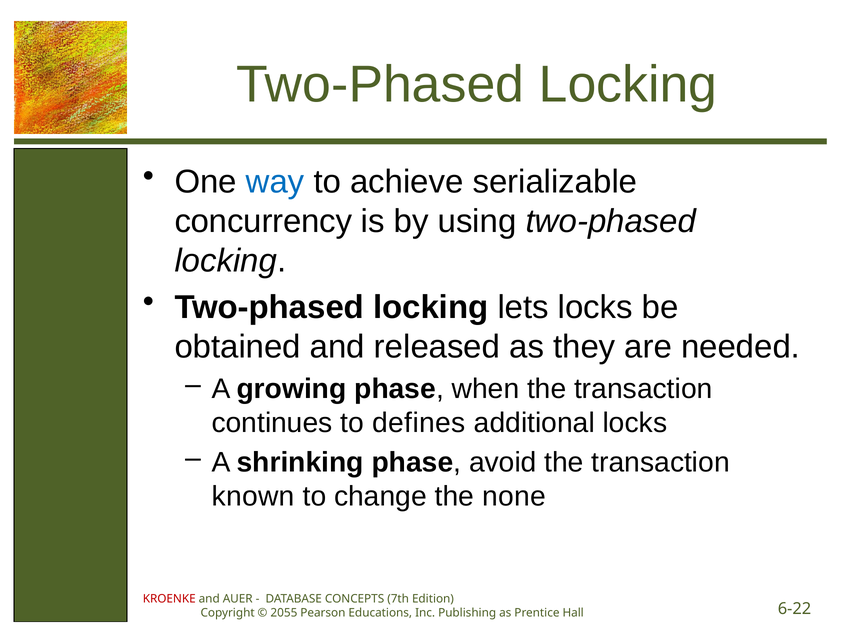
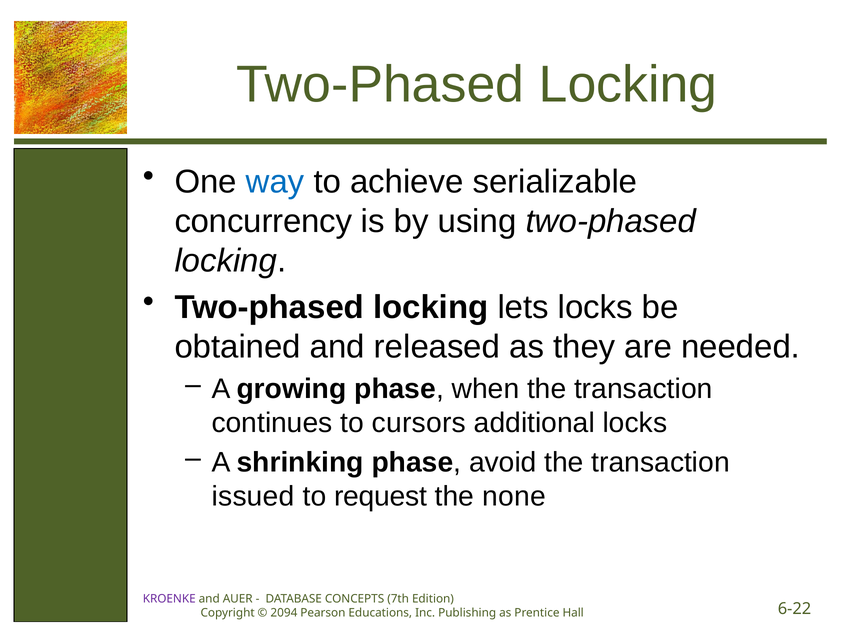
defines: defines -> cursors
known: known -> issued
change: change -> request
KROENKE colour: red -> purple
2055: 2055 -> 2094
